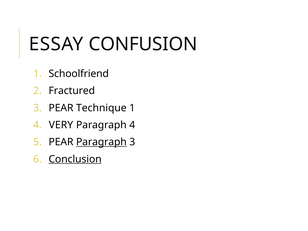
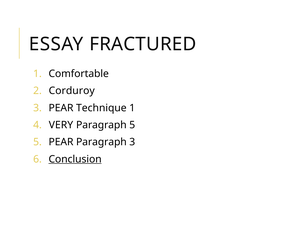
CONFUSION: CONFUSION -> FRACTURED
Schoolfriend: Schoolfriend -> Comfortable
Fractured: Fractured -> Corduroy
Paragraph 4: 4 -> 5
Paragraph at (101, 142) underline: present -> none
